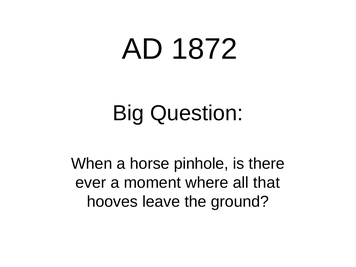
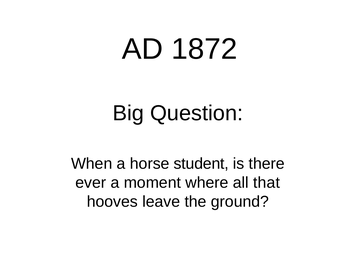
pinhole: pinhole -> student
